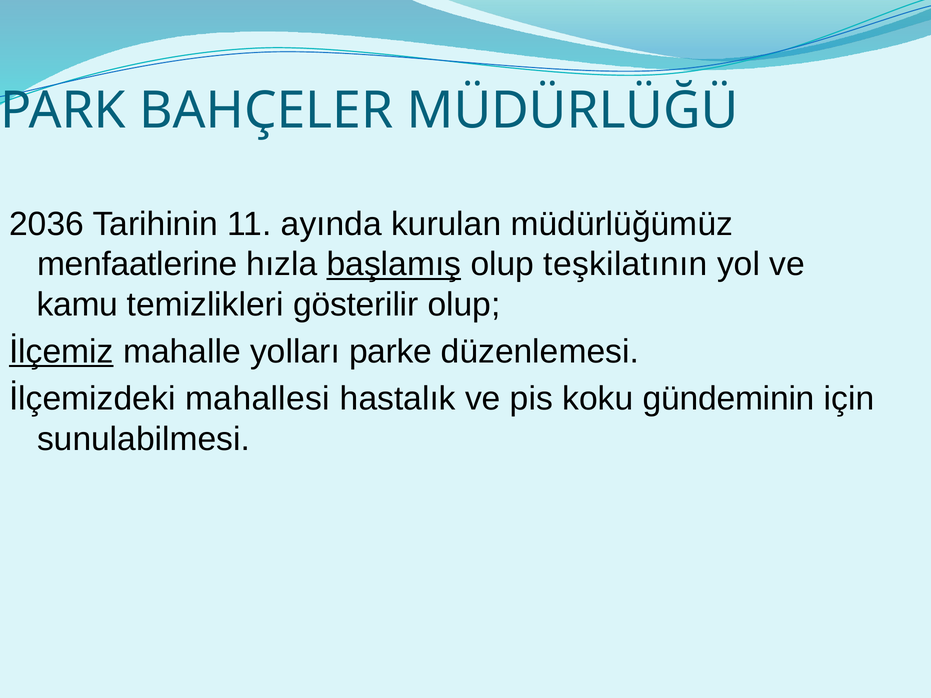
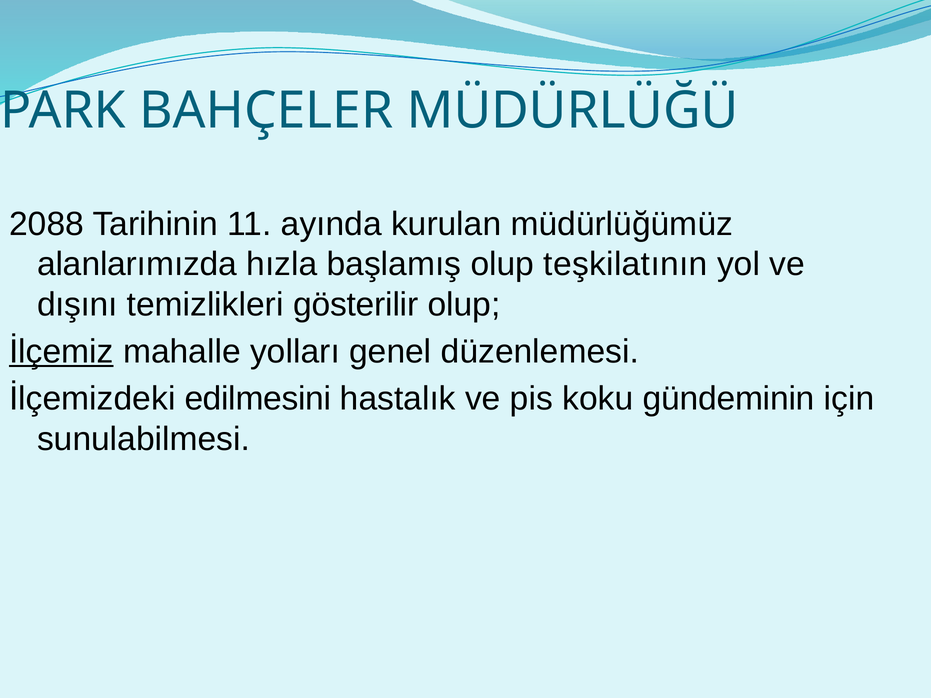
2036: 2036 -> 2088
menfaatlerine: menfaatlerine -> alanlarımızda
başlamış underline: present -> none
kamu: kamu -> dışını
parke: parke -> genel
mahallesi: mahallesi -> edilmesini
